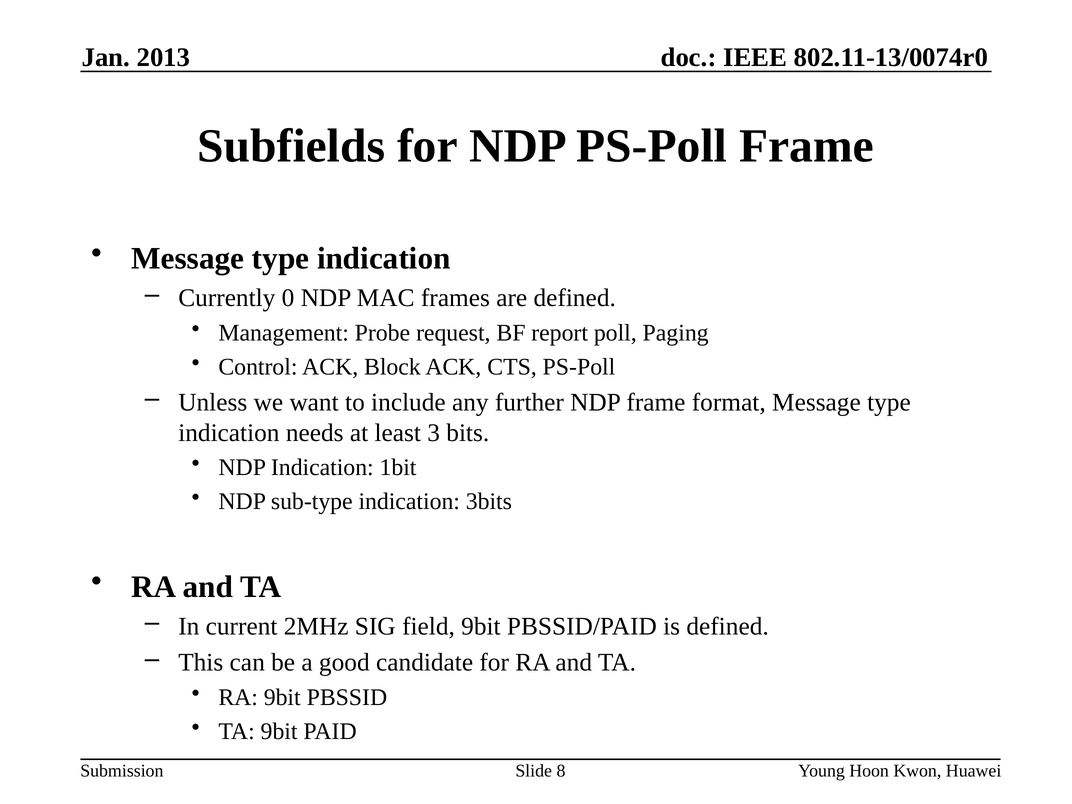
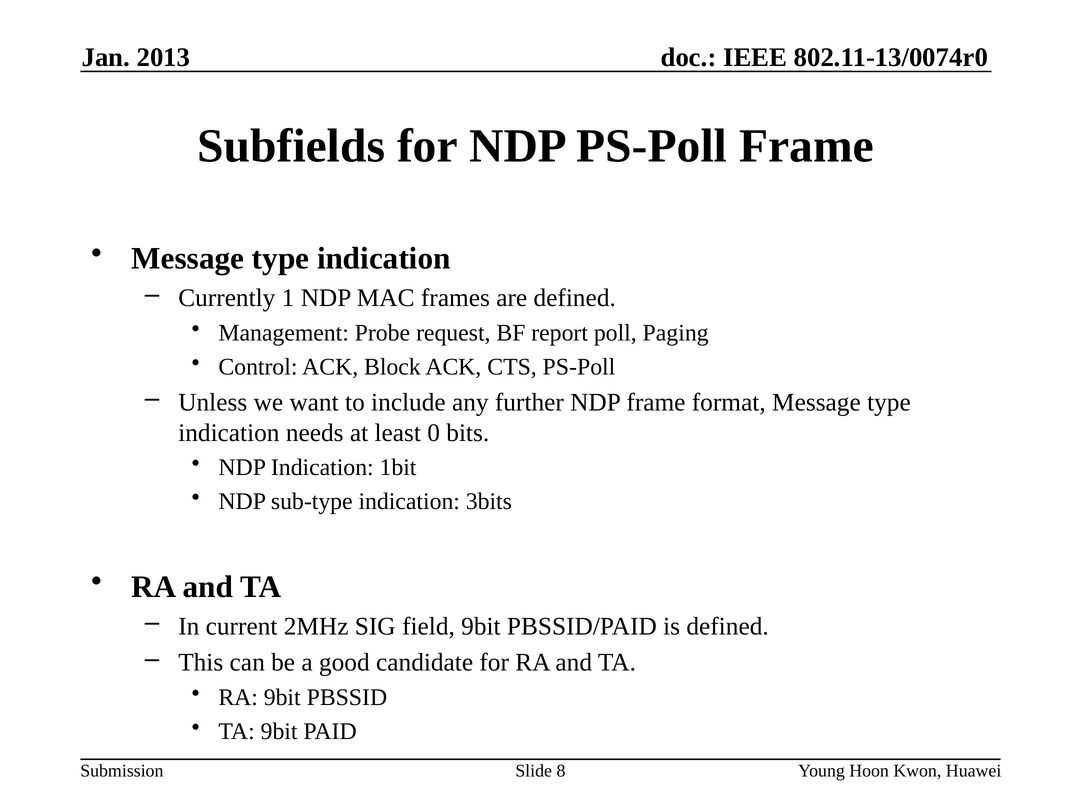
0: 0 -> 1
3: 3 -> 0
